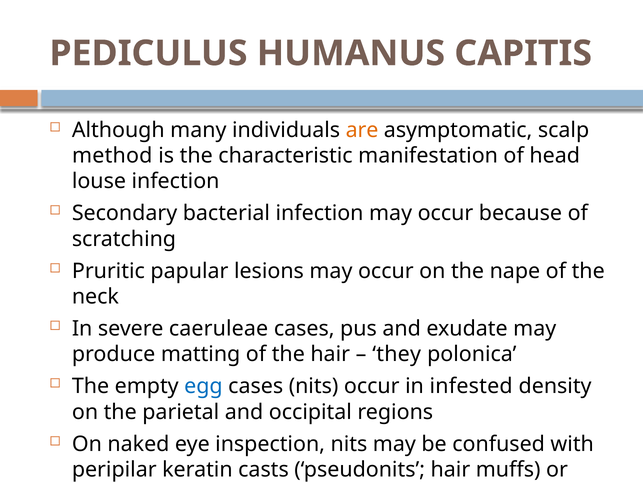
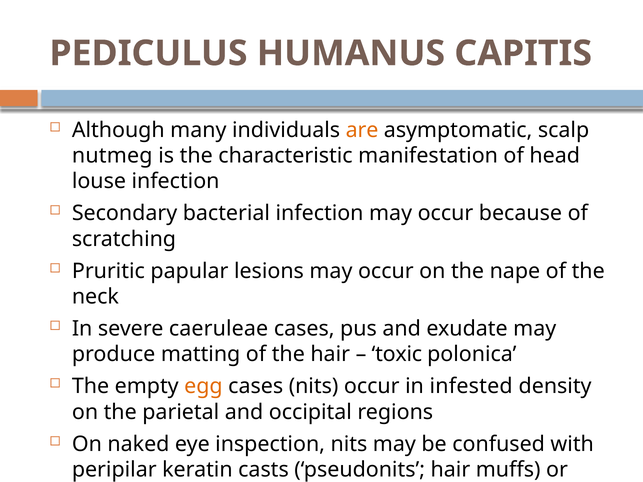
method: method -> nutmeg
they: they -> toxic
egg colour: blue -> orange
